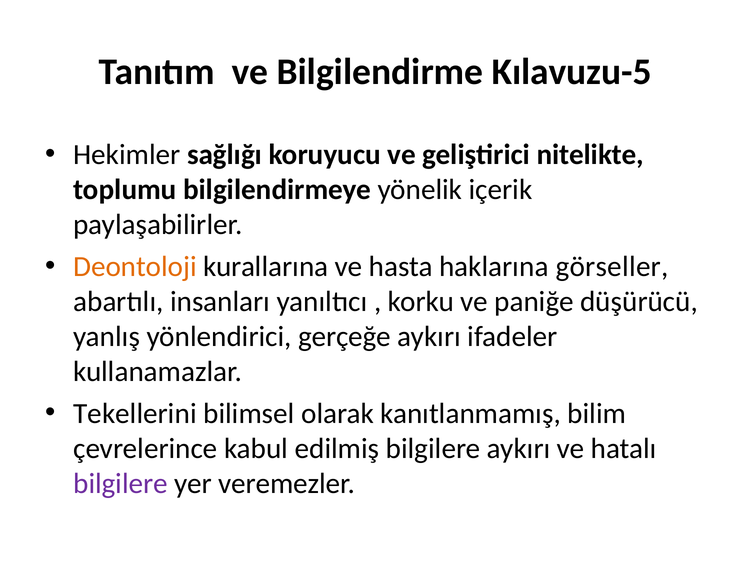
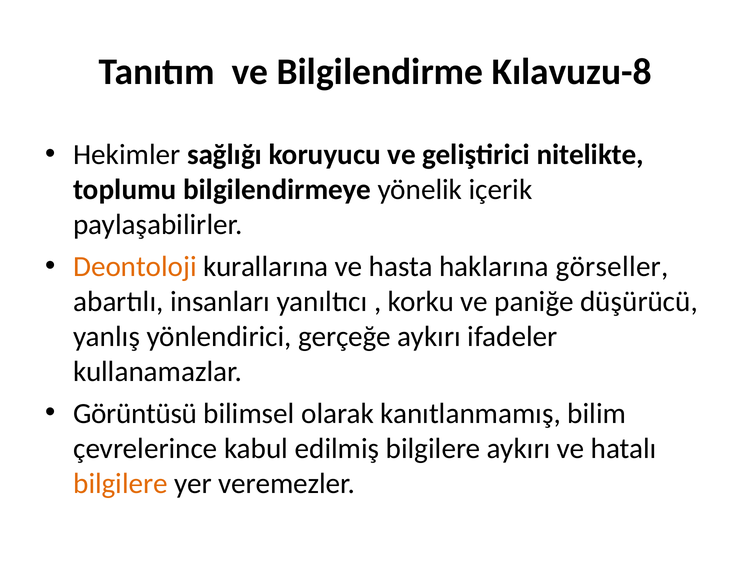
Kılavuzu-5: Kılavuzu-5 -> Kılavuzu-8
Tekellerini: Tekellerini -> Görüntüsü
bilgilere at (121, 484) colour: purple -> orange
